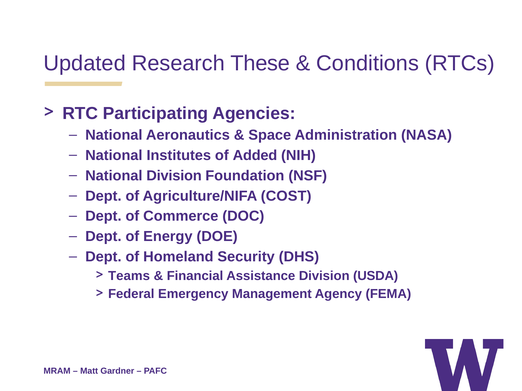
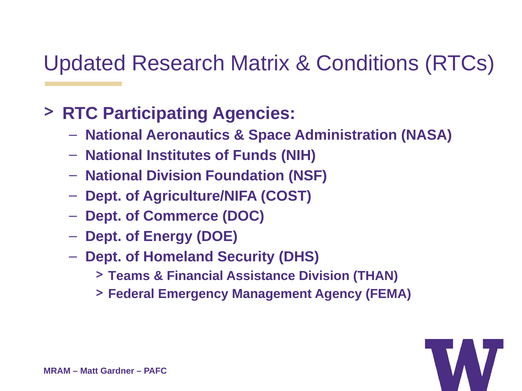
These: These -> Matrix
Added: Added -> Funds
USDA: USDA -> THAN
